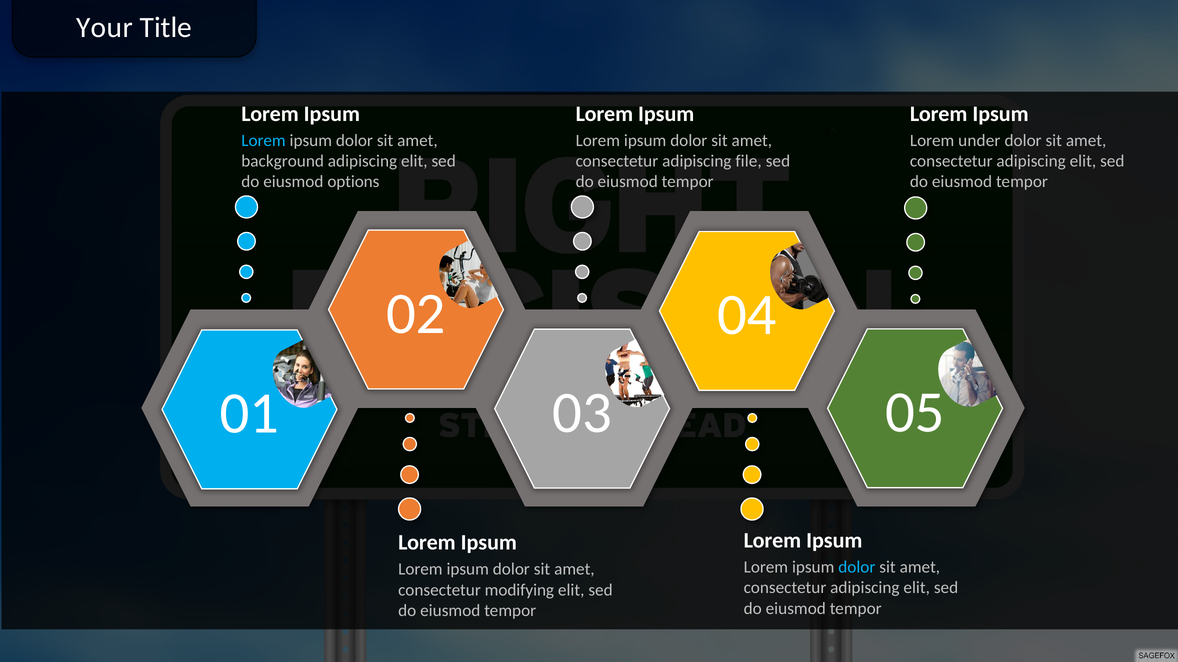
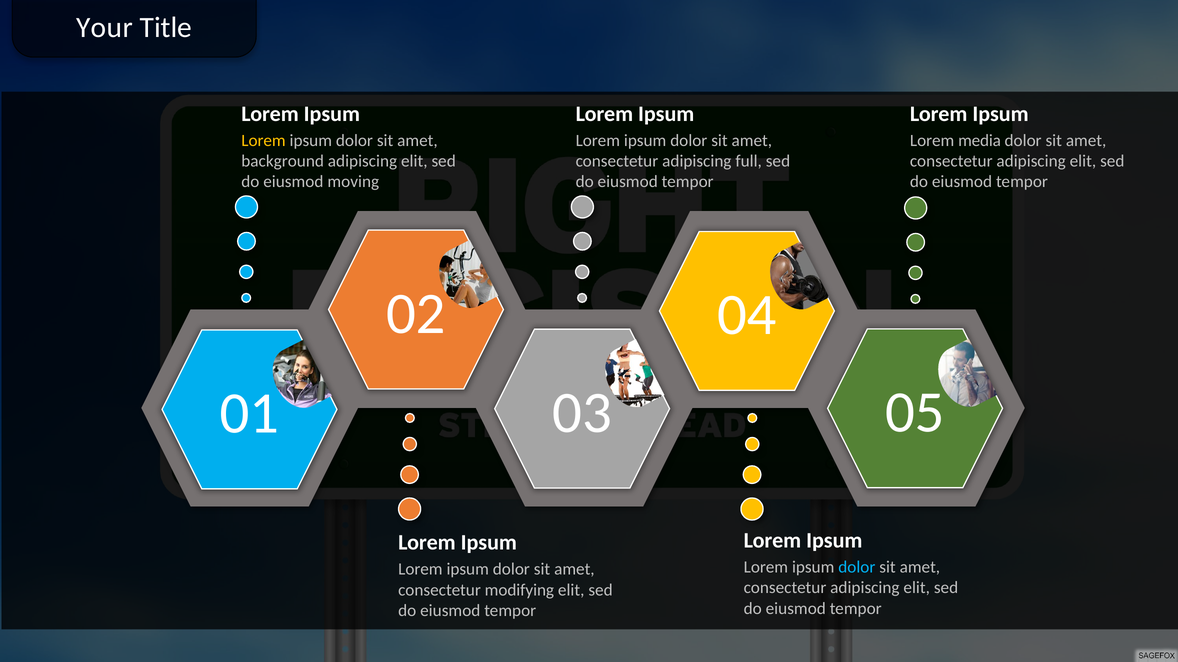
Lorem at (264, 141) colour: light blue -> yellow
under: under -> media
file: file -> full
options: options -> moving
